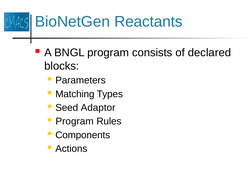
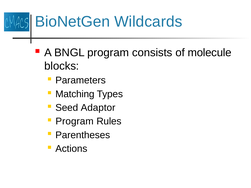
Reactants: Reactants -> Wildcards
declared: declared -> molecule
Components: Components -> Parentheses
